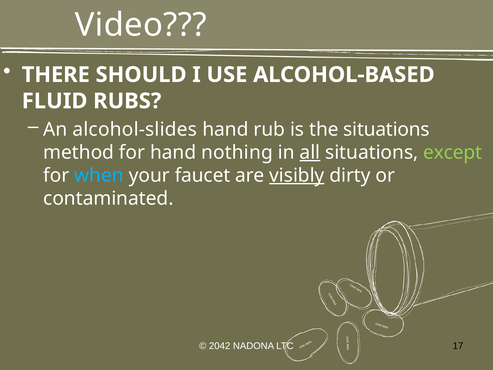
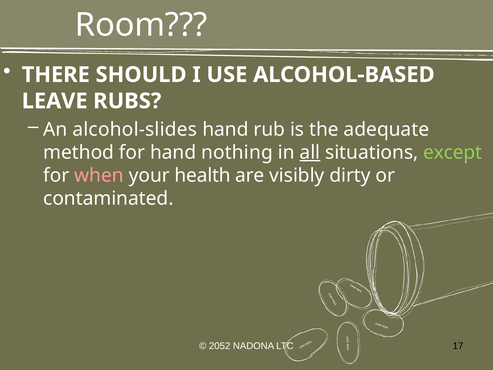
Video: Video -> Room
FLUID: FLUID -> LEAVE
the situations: situations -> adequate
when colour: light blue -> pink
faucet: faucet -> health
visibly underline: present -> none
2042: 2042 -> 2052
